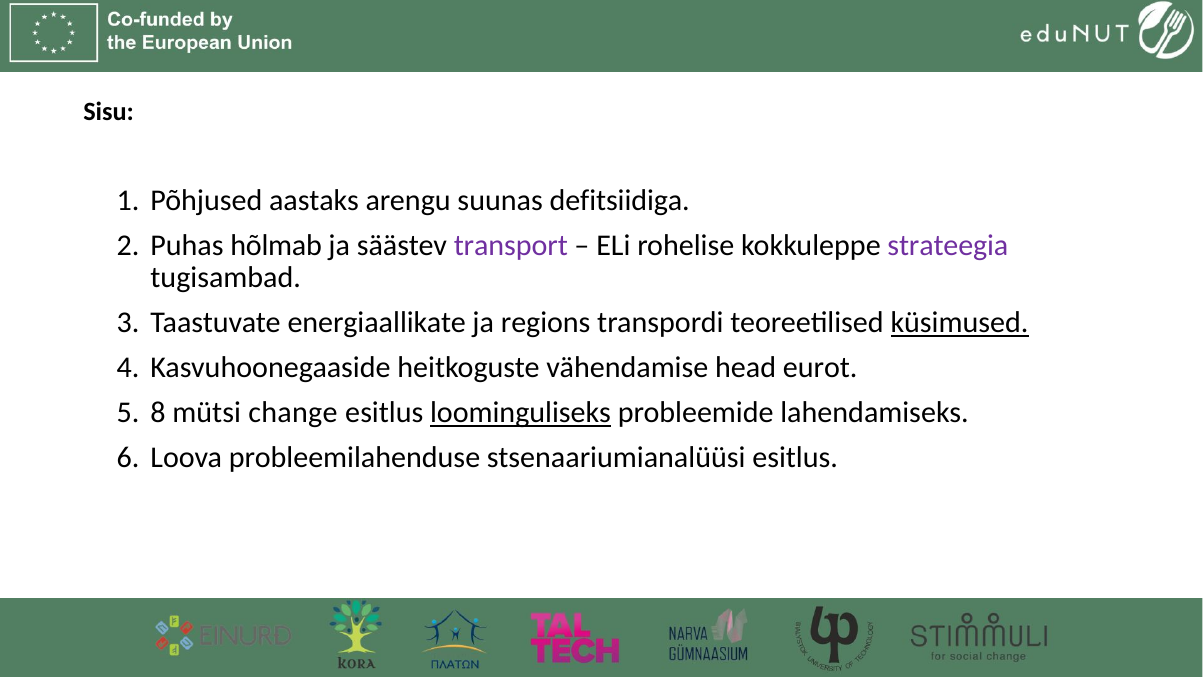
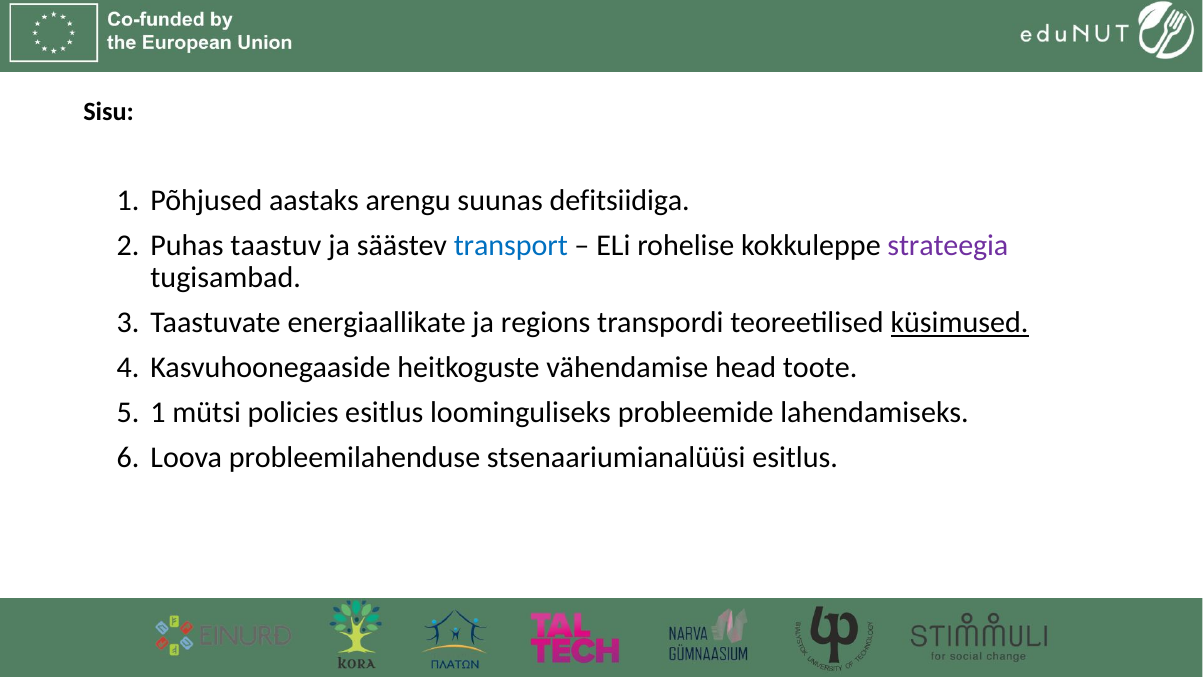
hõlmab: hõlmab -> taastuv
transport colour: purple -> blue
eurot: eurot -> toote
8 at (158, 413): 8 -> 1
change: change -> policies
loominguliseks underline: present -> none
